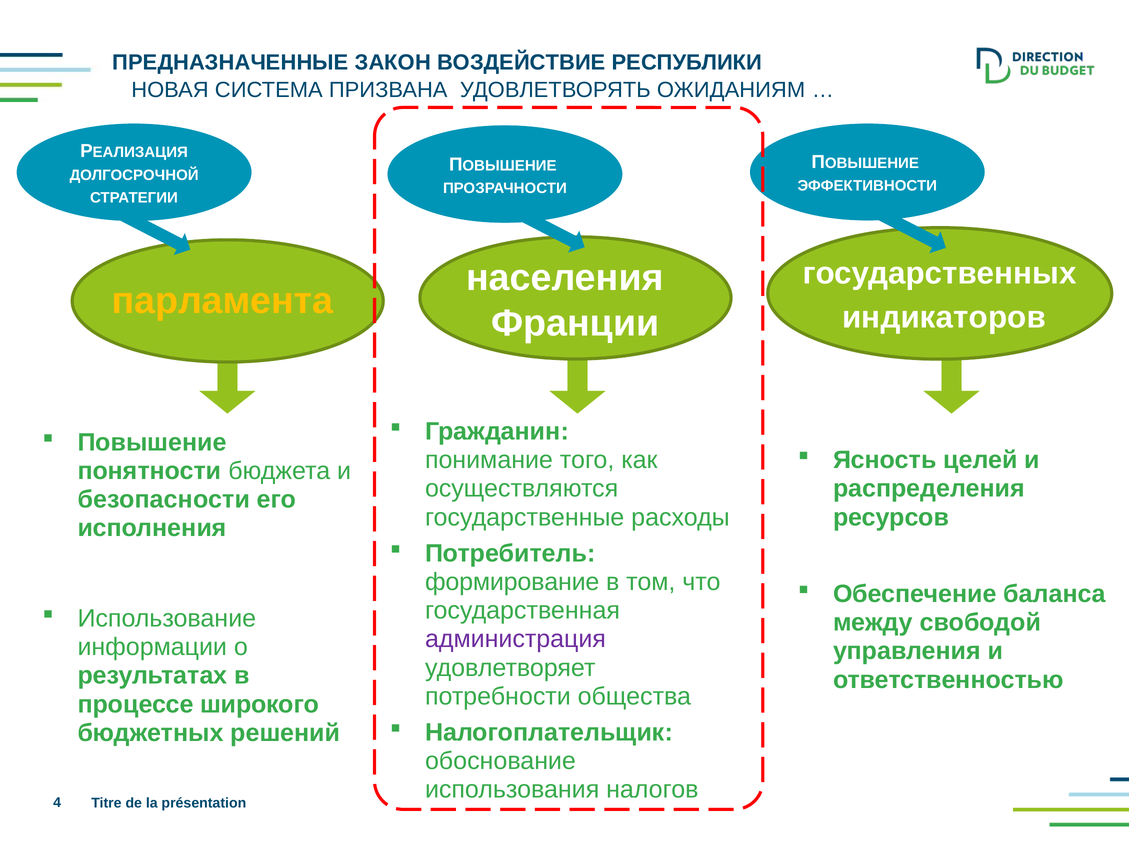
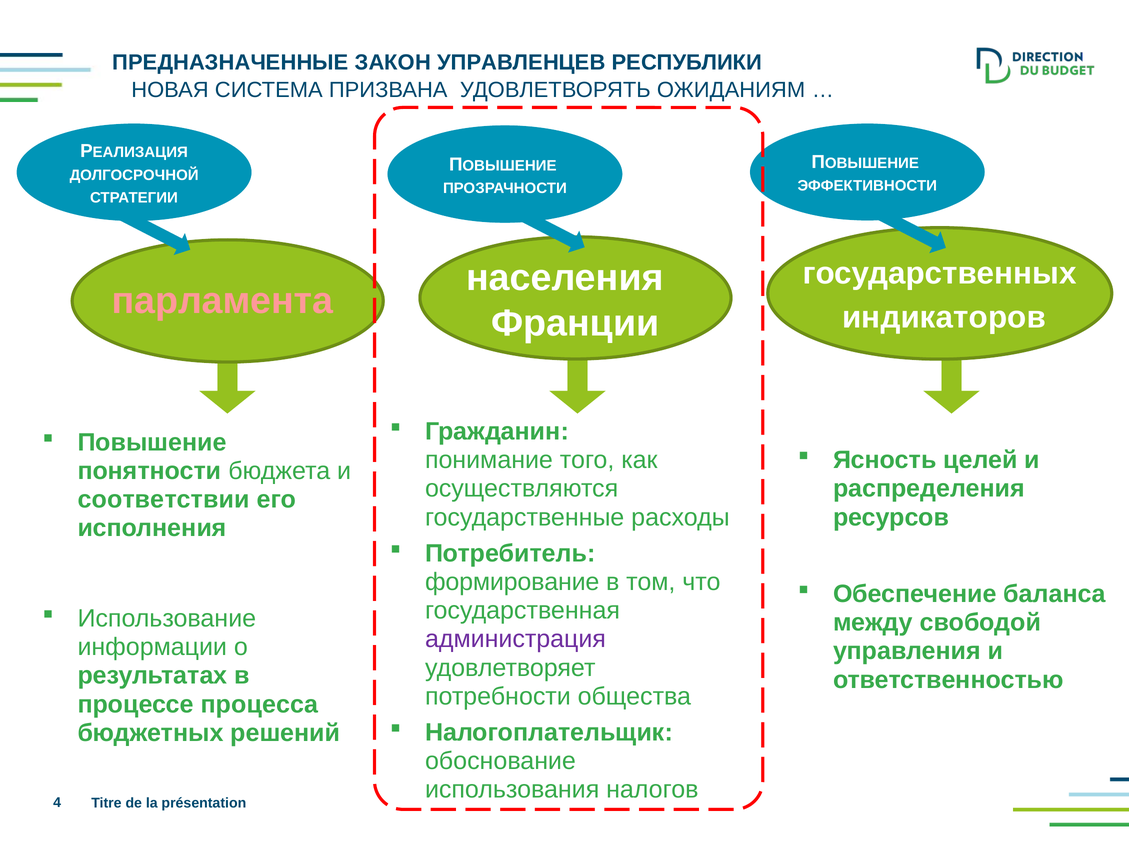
ВОЗДЕЙСТВИЕ: ВОЗДЕЙСТВИЕ -> УПРАВЛЕНЦЕВ
парламента colour: yellow -> pink
безопасности: безопасности -> соответствии
широкого: широкого -> процесса
